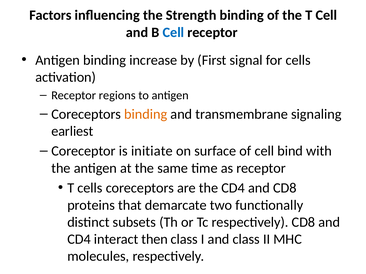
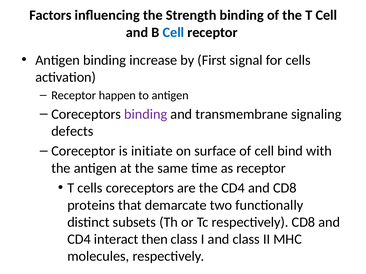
regions: regions -> happen
binding at (146, 114) colour: orange -> purple
earliest: earliest -> defects
